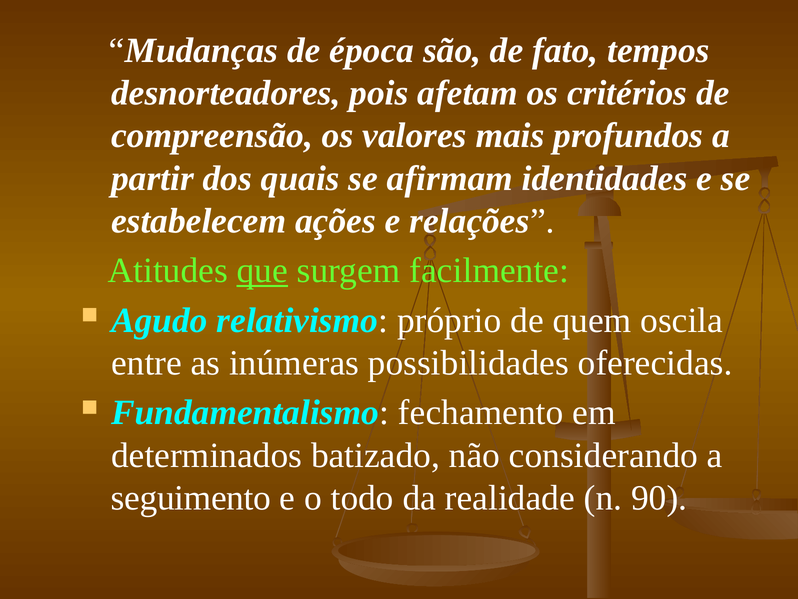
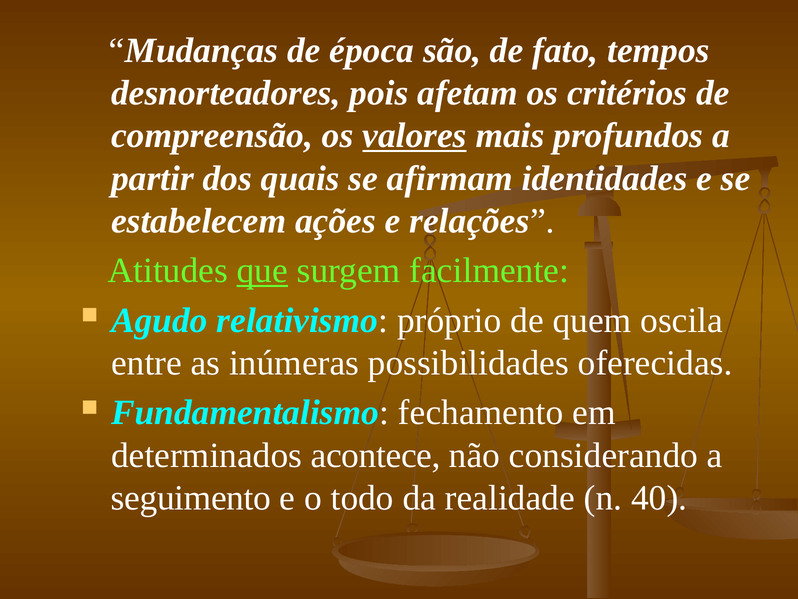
valores underline: none -> present
batizado: batizado -> acontece
90: 90 -> 40
